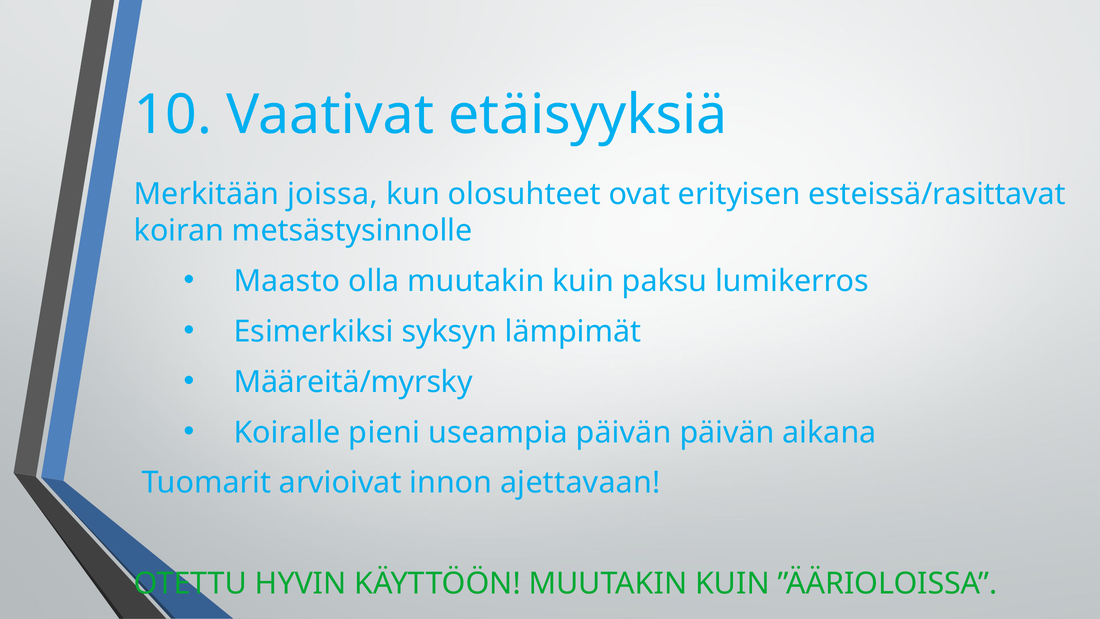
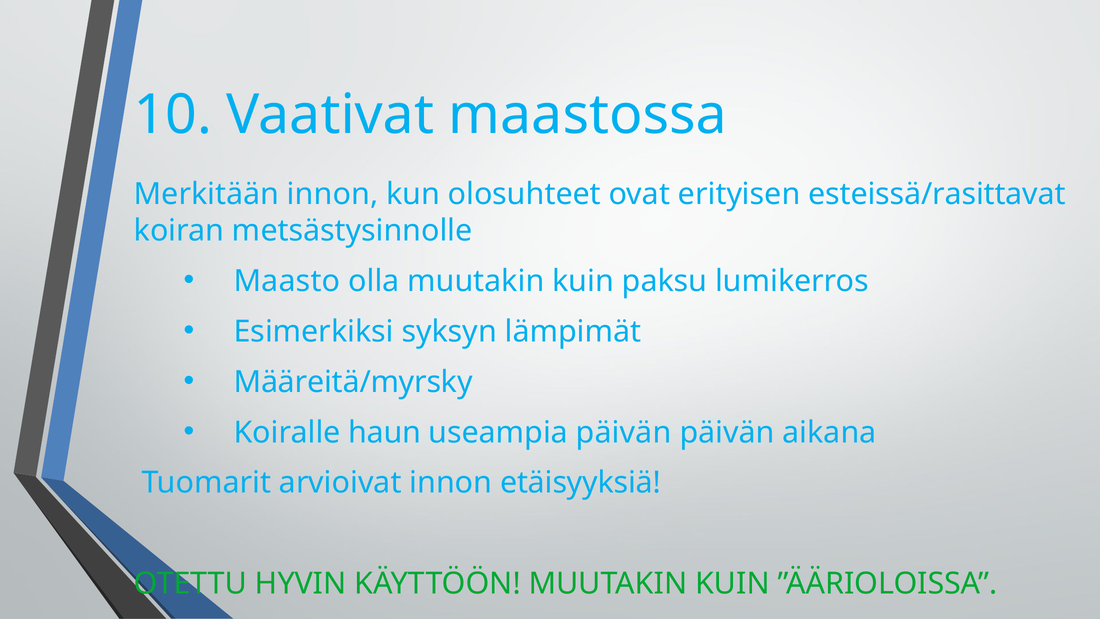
etäisyyksiä: etäisyyksiä -> maastossa
Merkitään joissa: joissa -> innon
pieni: pieni -> haun
ajettavaan: ajettavaan -> etäisyyksiä
